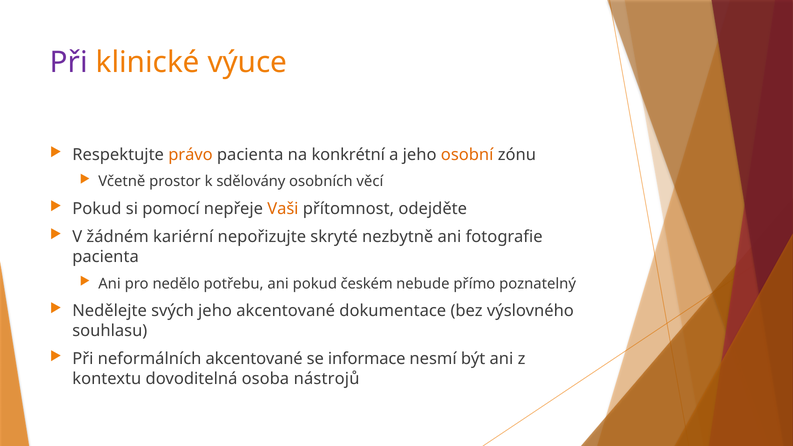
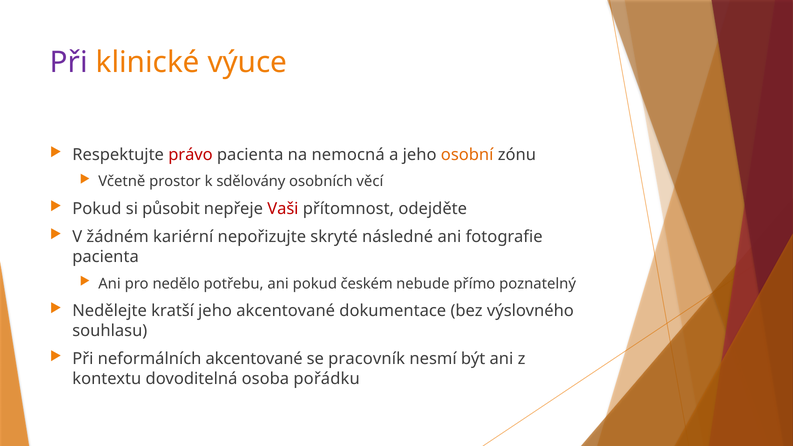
právo colour: orange -> red
konkrétní: konkrétní -> nemocná
pomocí: pomocí -> působit
Vaši colour: orange -> red
nezbytně: nezbytně -> následné
svých: svých -> kratší
informace: informace -> pracovník
nástrojů: nástrojů -> pořádku
